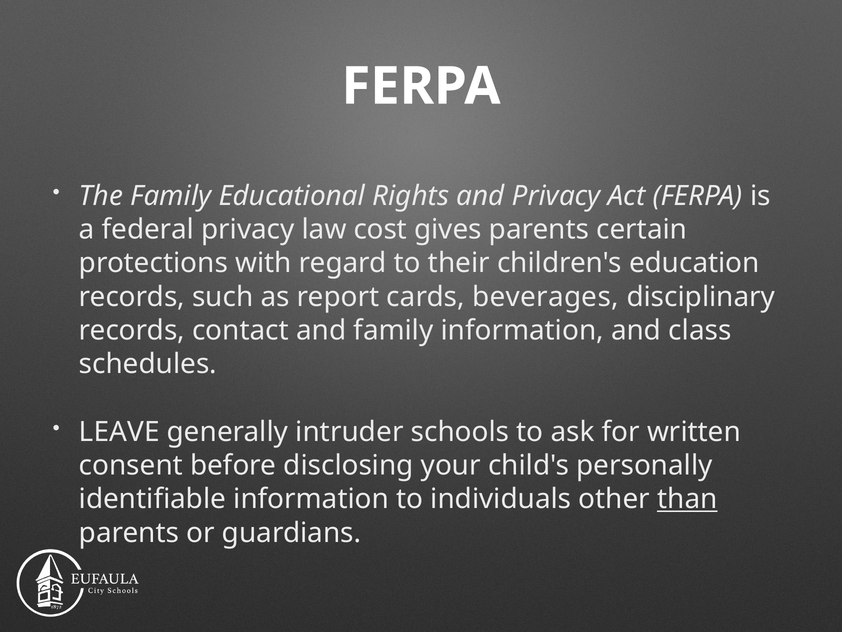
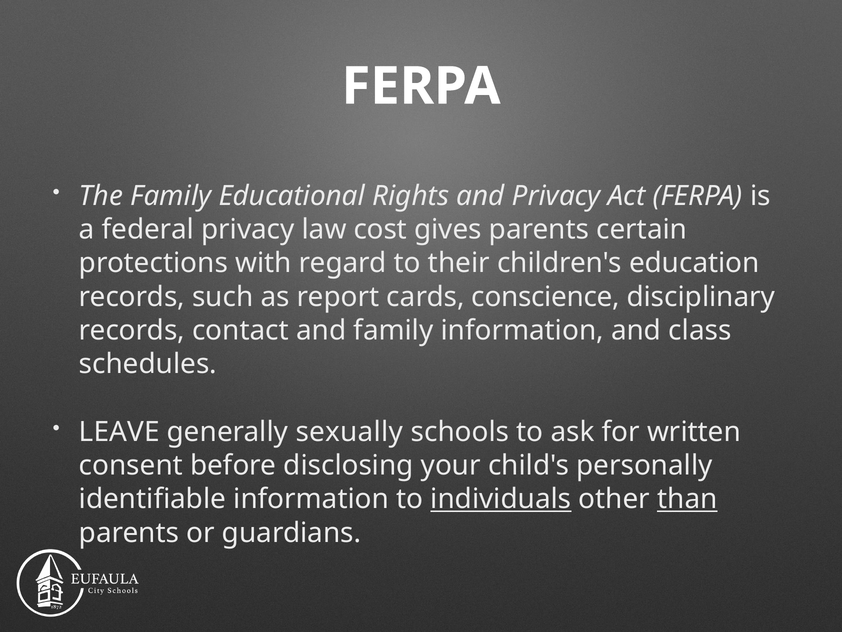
beverages: beverages -> conscience
intruder: intruder -> sexually
individuals underline: none -> present
